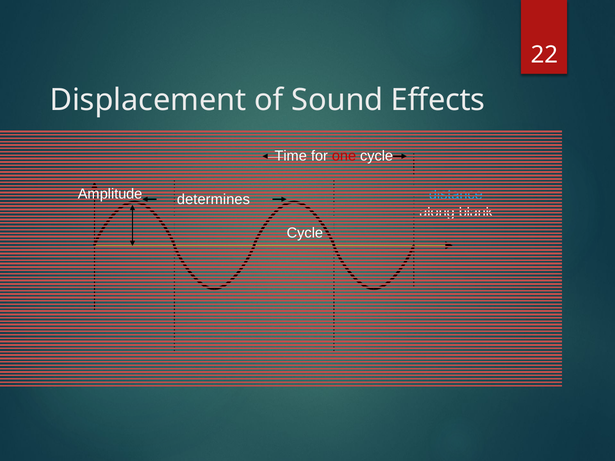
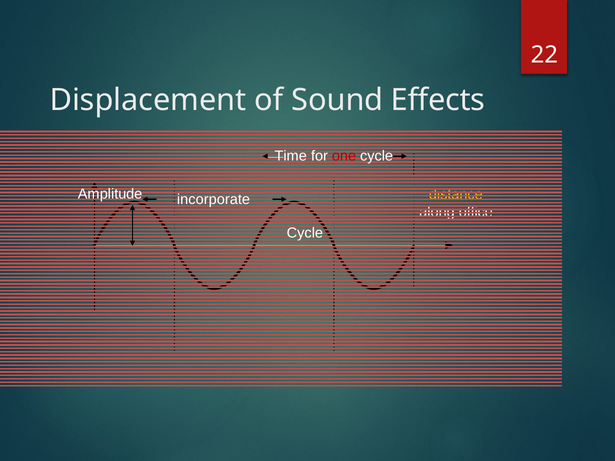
determines: determines -> incorporate
distance colour: light blue -> yellow
blank: blank -> office
